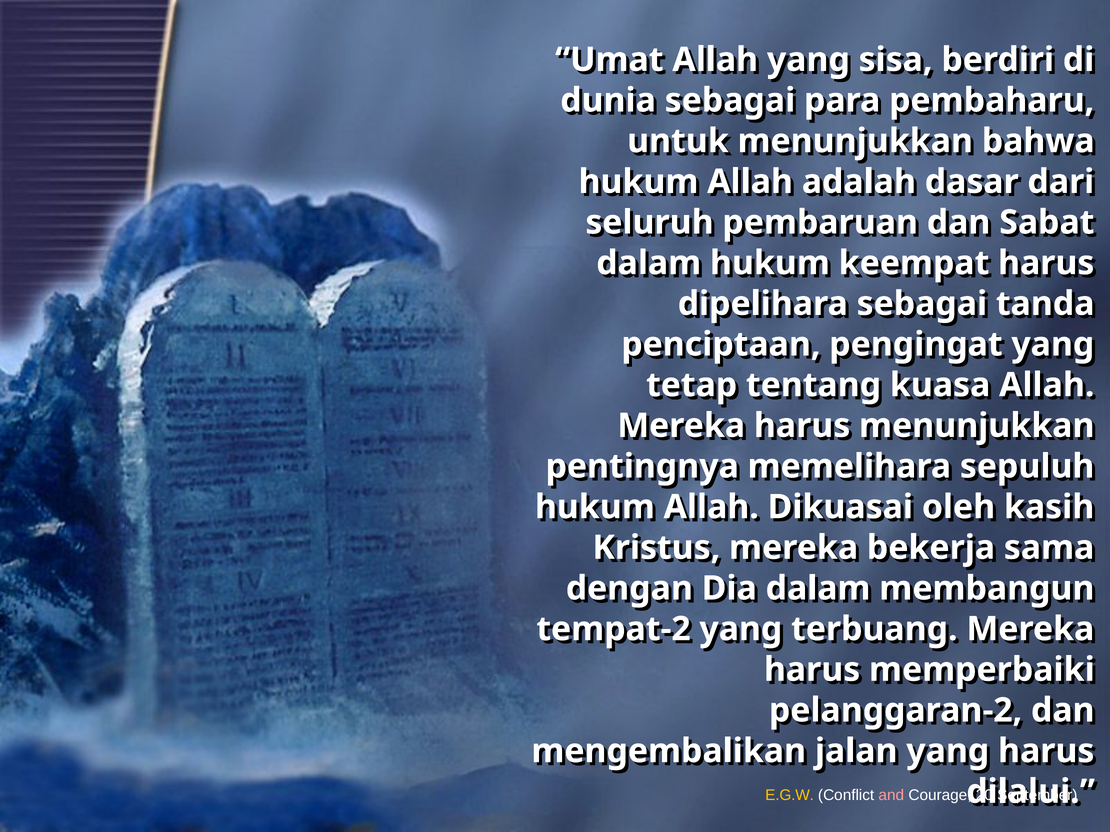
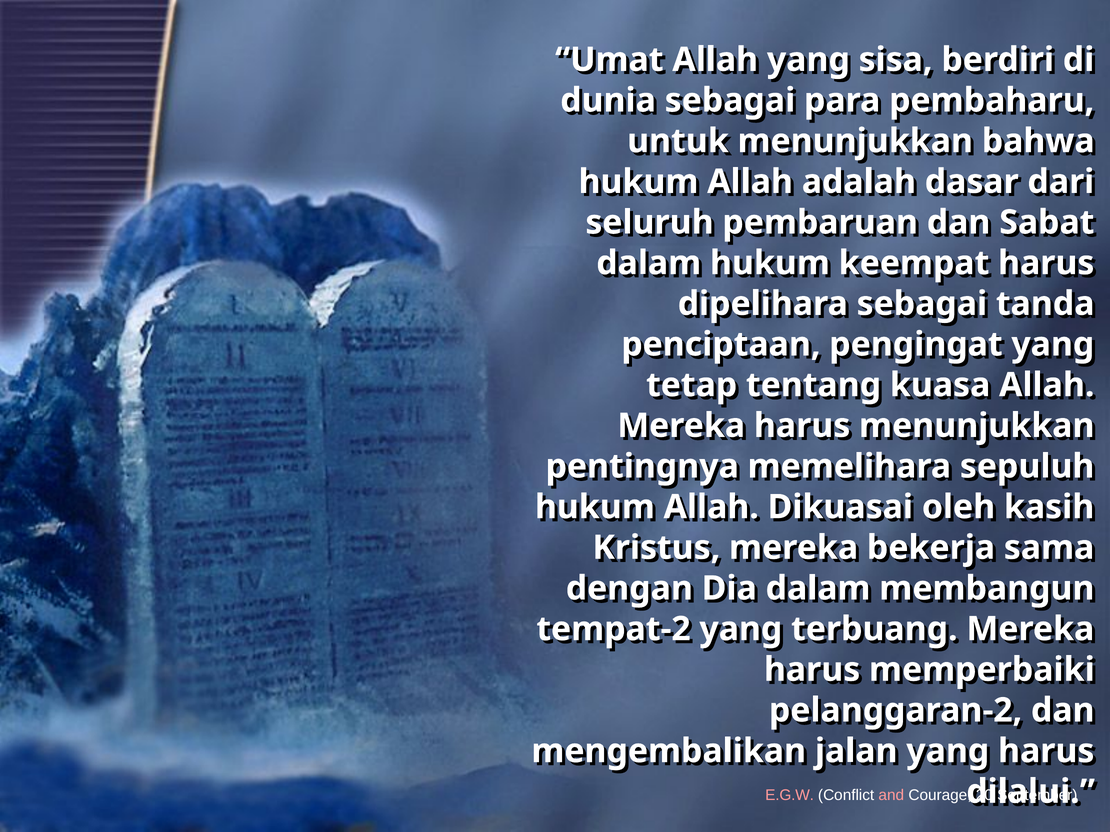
E.G.W colour: yellow -> pink
